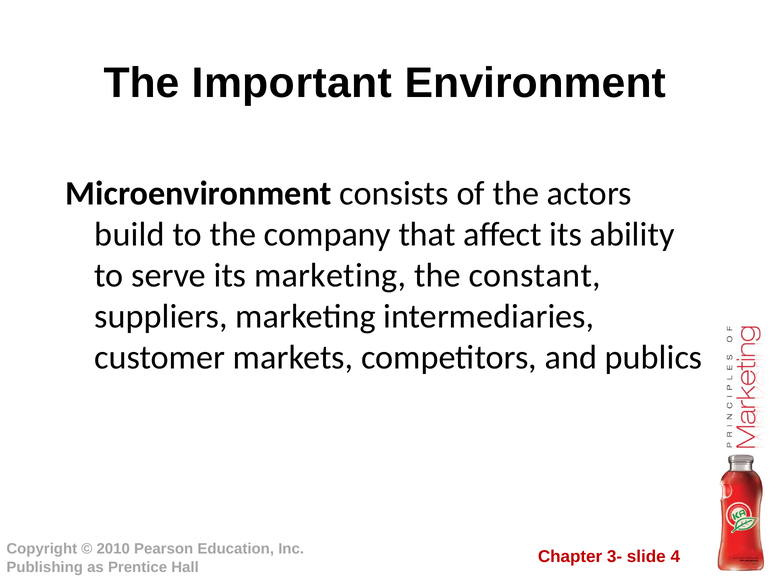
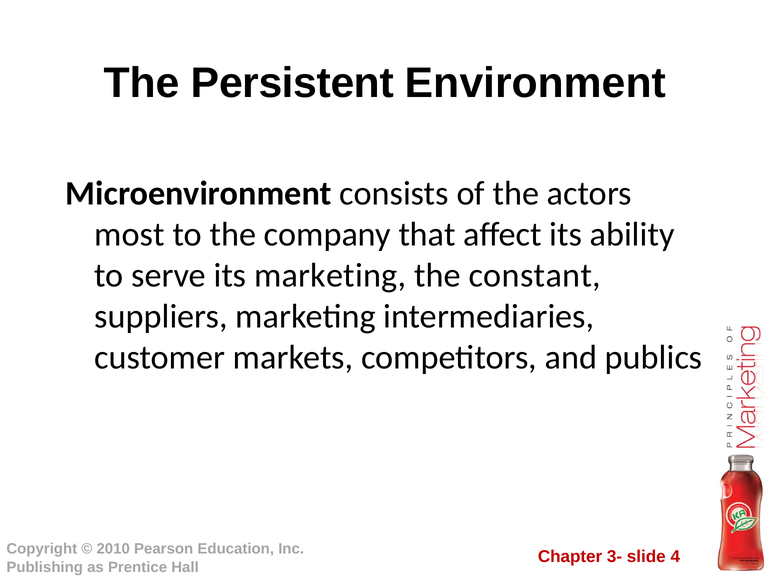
Important: Important -> Persistent
build: build -> most
